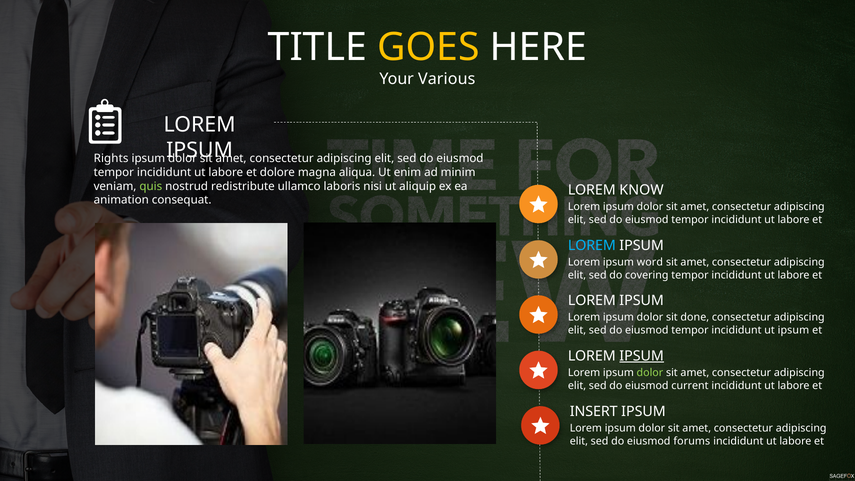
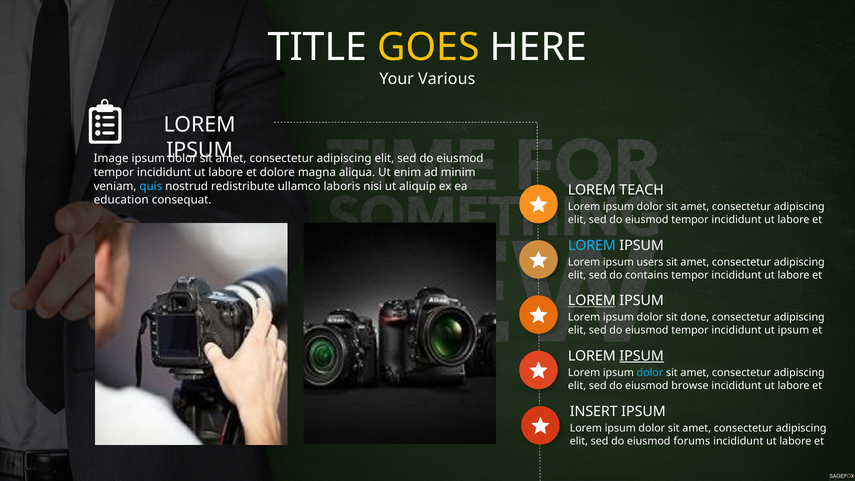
Rights: Rights -> Image
quis colour: light green -> light blue
KNOW: KNOW -> TEACH
animation: animation -> education
word: word -> users
covering: covering -> contains
LOREM at (592, 301) underline: none -> present
dolor at (650, 373) colour: light green -> light blue
current: current -> browse
